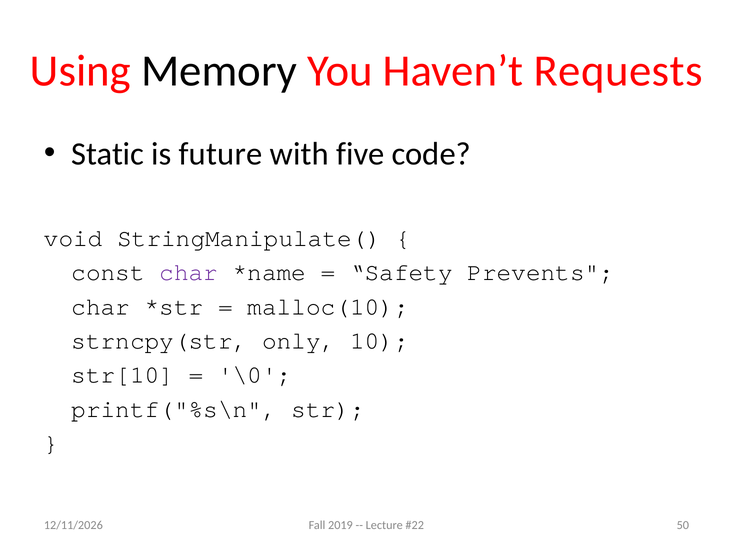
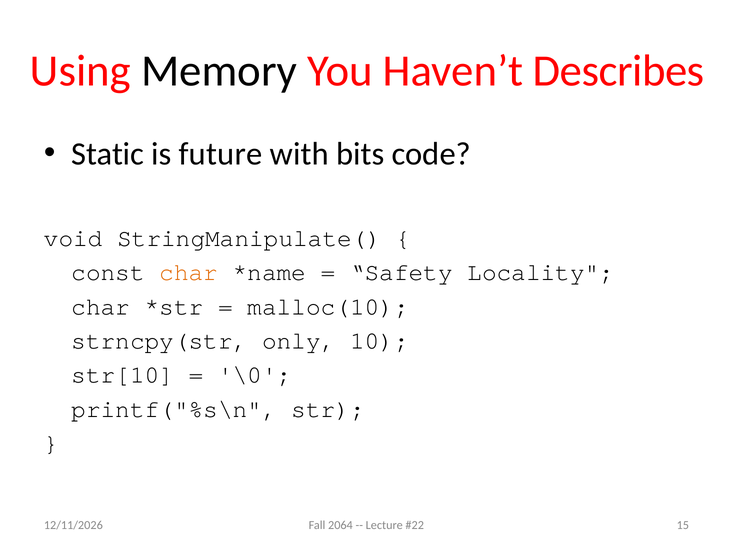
Requests: Requests -> Describes
five: five -> bits
char at (189, 272) colour: purple -> orange
Prevents: Prevents -> Locality
2019: 2019 -> 2064
50: 50 -> 15
